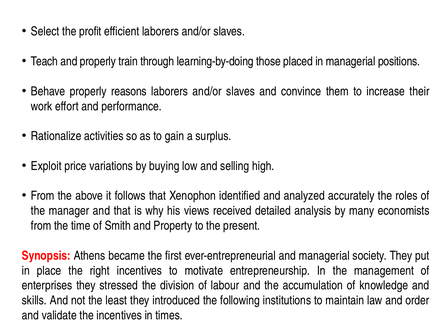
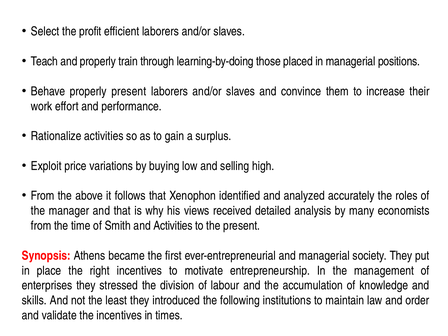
properly reasons: reasons -> present
and Property: Property -> Activities
